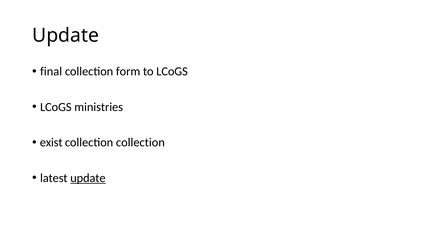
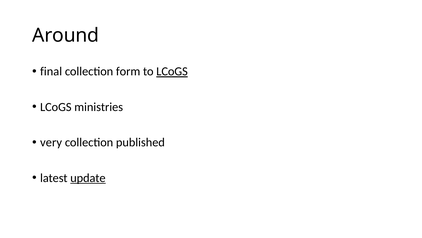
Update at (66, 35): Update -> Around
LCoGS at (172, 71) underline: none -> present
exist: exist -> very
collection collection: collection -> published
